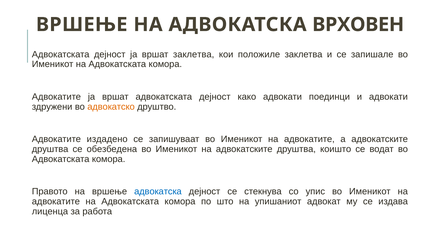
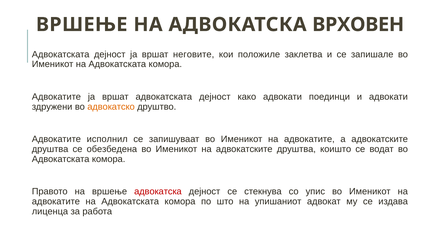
вршат заклетва: заклетва -> неговите
издадено: издадено -> исполнил
адвокатска at (158, 192) colour: blue -> red
